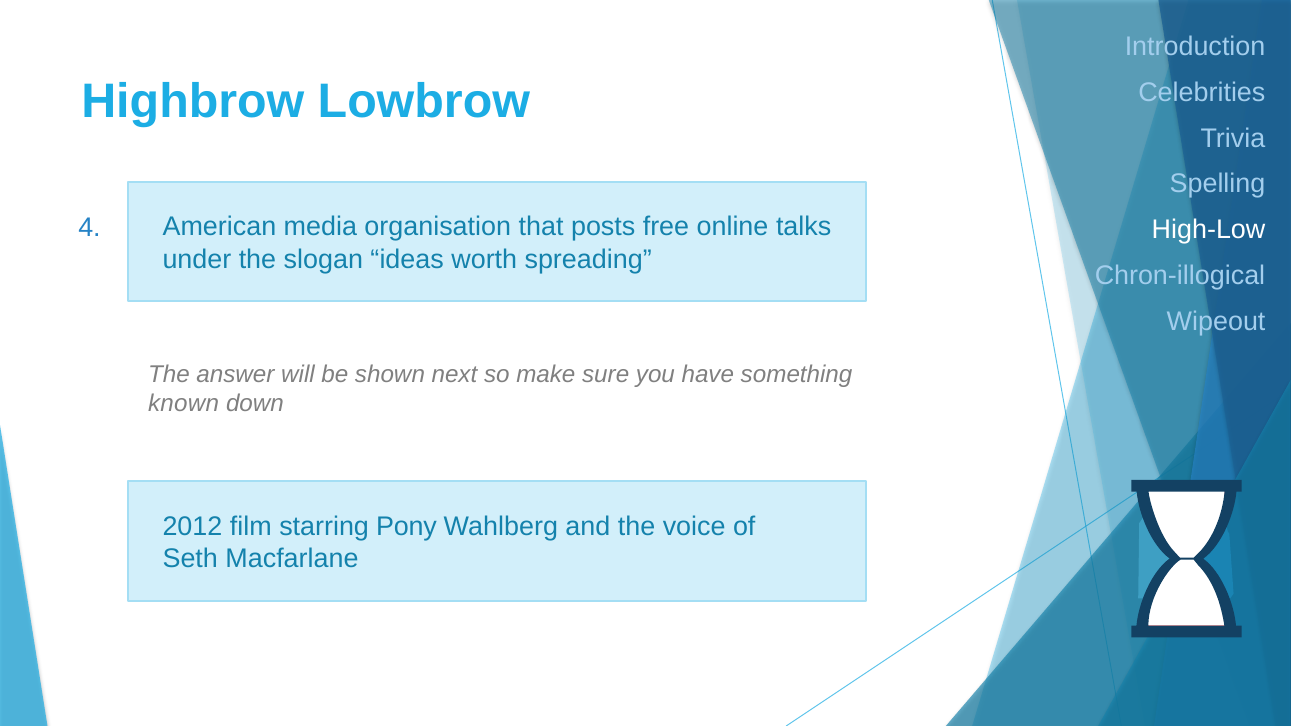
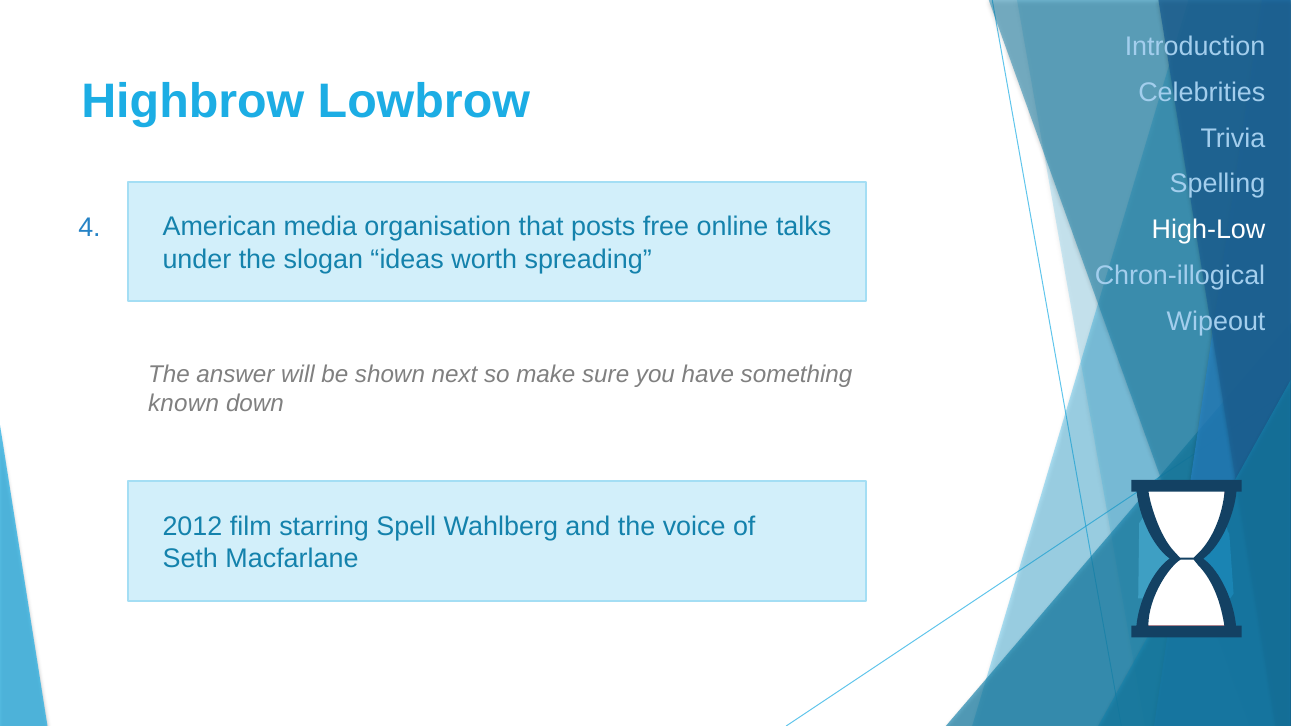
Pony: Pony -> Spell
